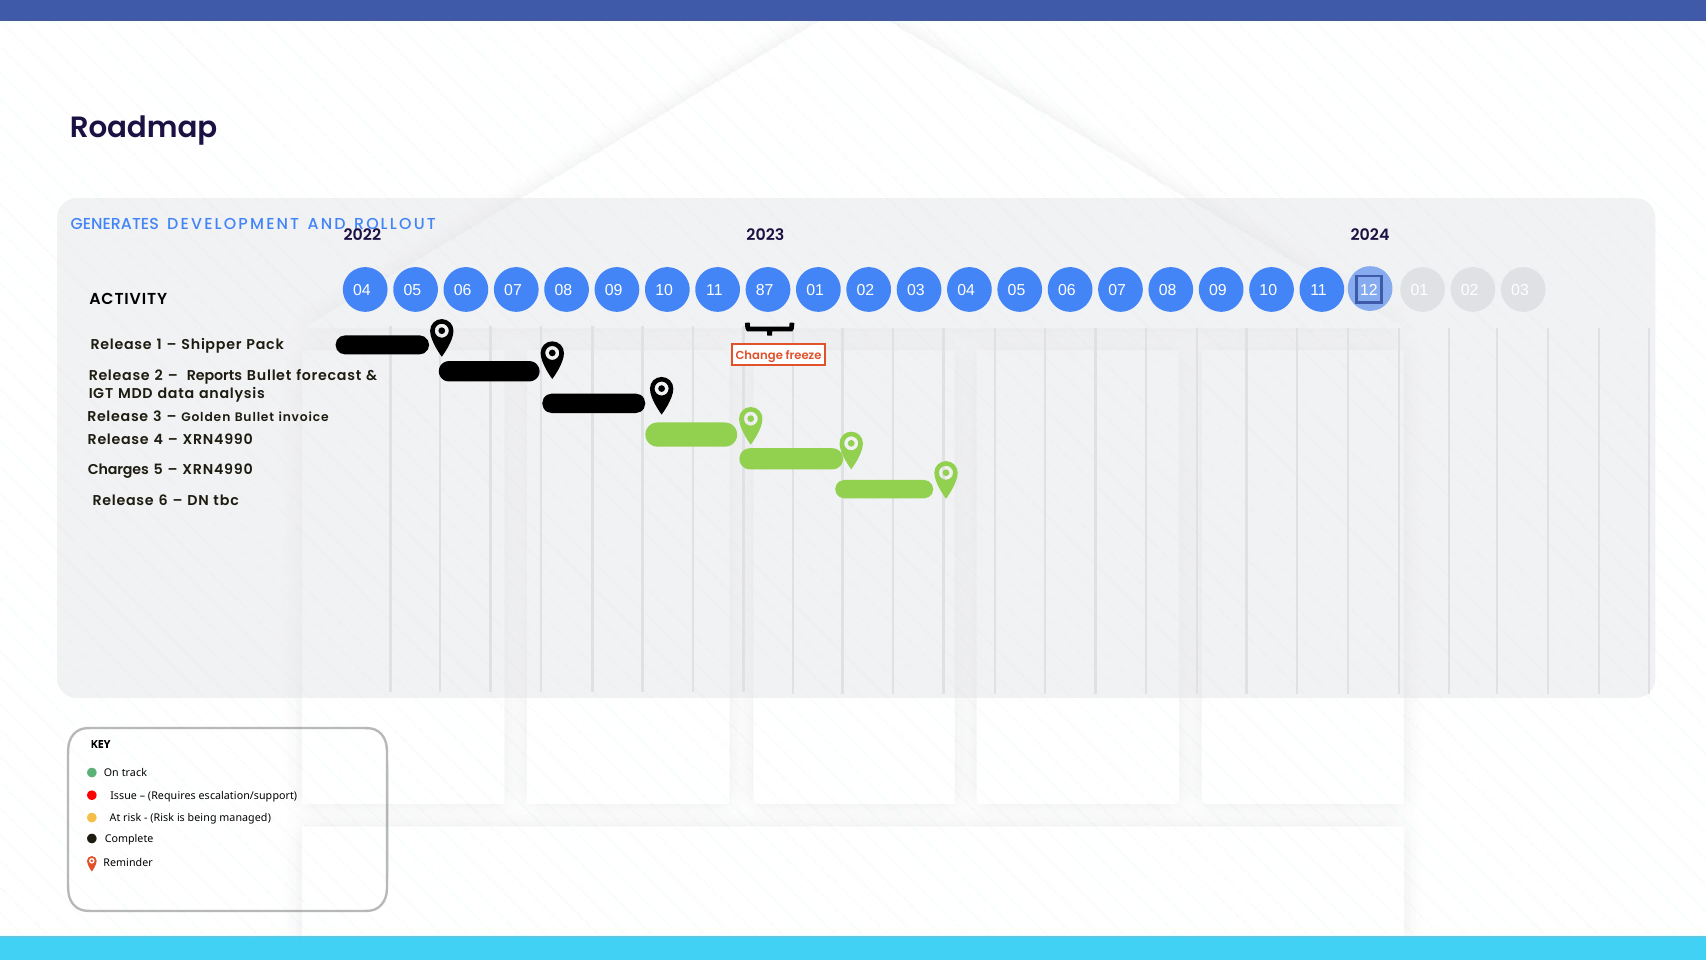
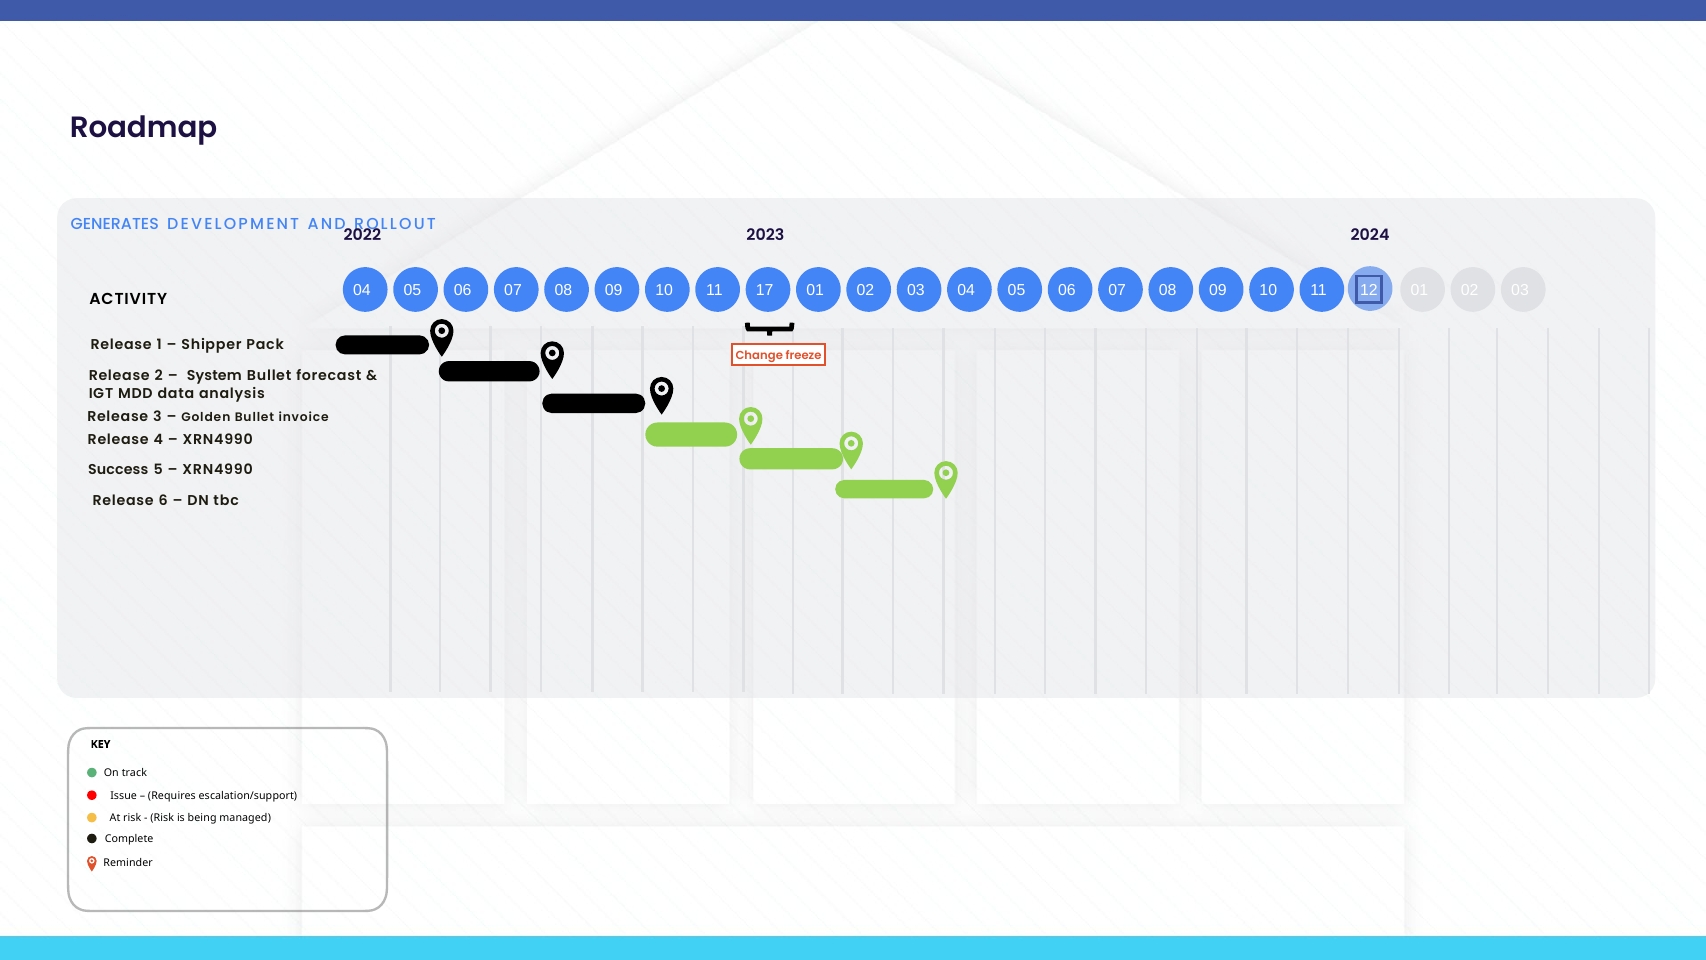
87: 87 -> 17
Reports: Reports -> System
Charges: Charges -> Success
